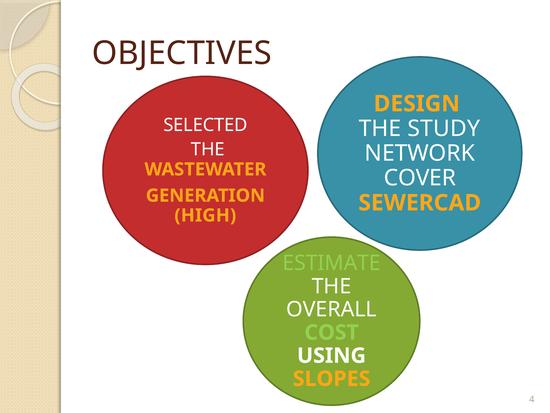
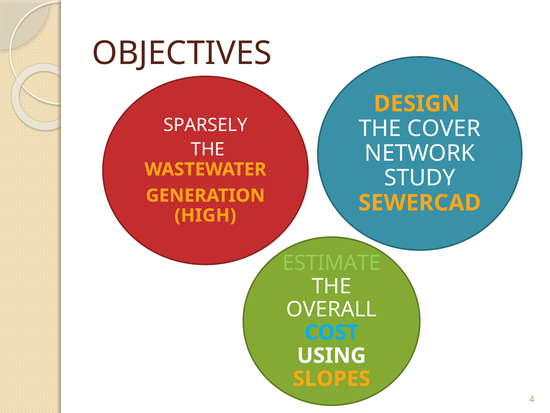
SELECTED: SELECTED -> SPARSELY
STUDY: STUDY -> COVER
COVER: COVER -> STUDY
COST colour: light green -> light blue
